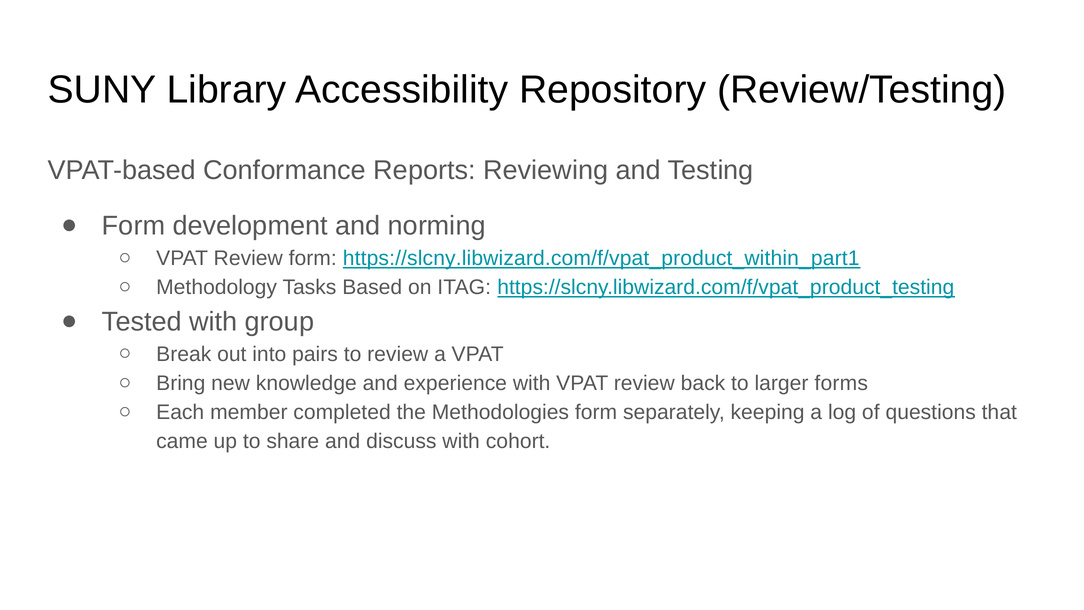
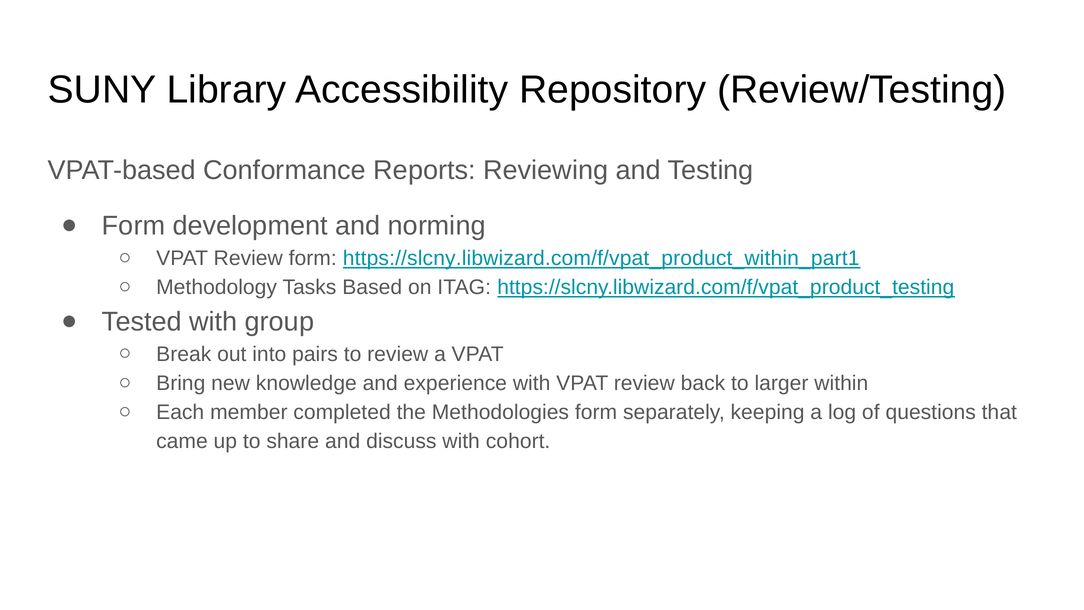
forms: forms -> within
